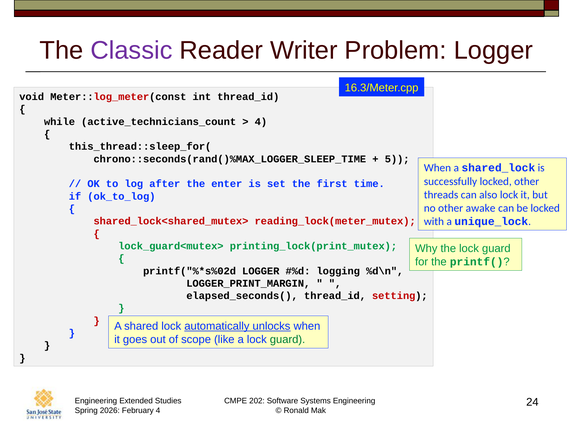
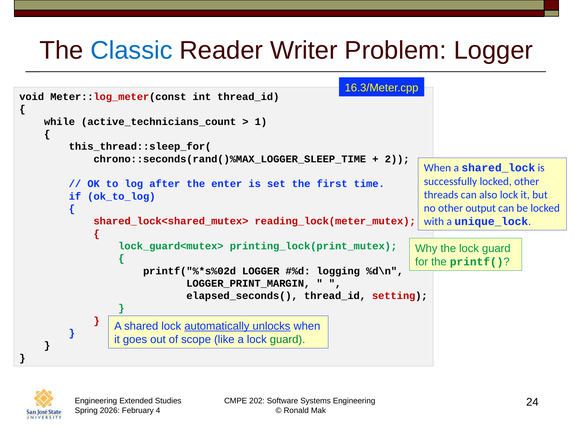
Classic colour: purple -> blue
4 at (261, 122): 4 -> 1
5: 5 -> 2
awake: awake -> output
